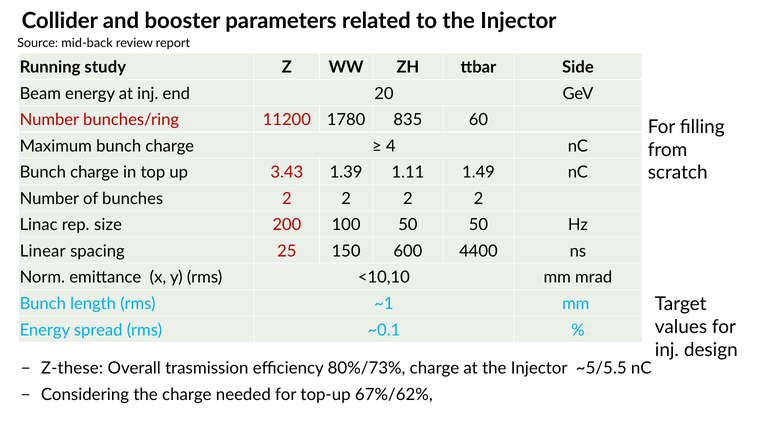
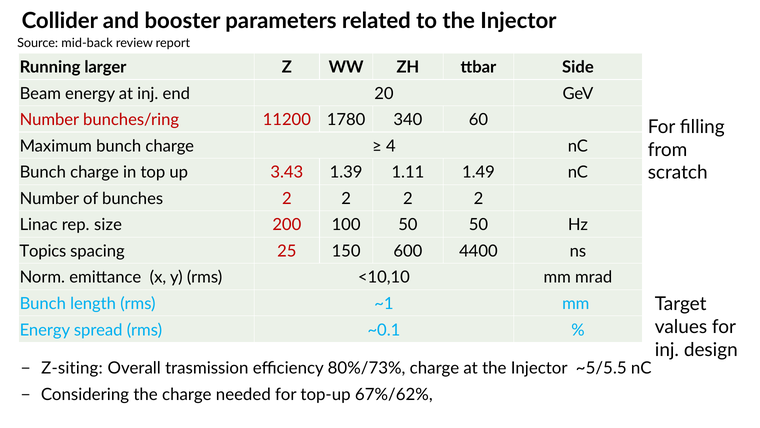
study: study -> larger
835: 835 -> 340
Linear: Linear -> Topics
Z-these: Z-these -> Z-siting
